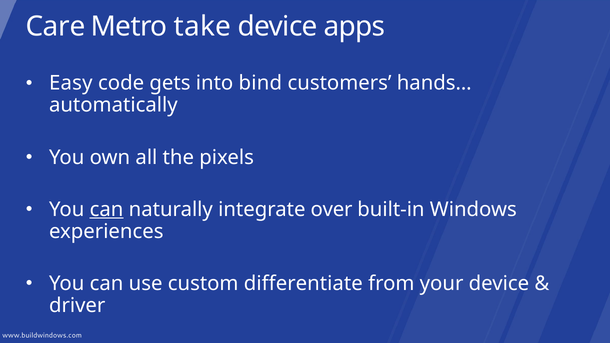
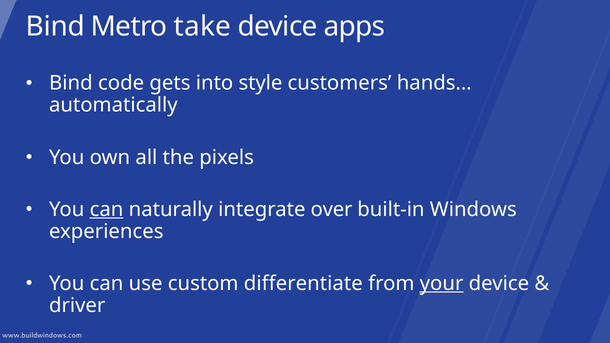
Care at (55, 26): Care -> Bind
Easy at (71, 83): Easy -> Bind
bind: bind -> style
your underline: none -> present
